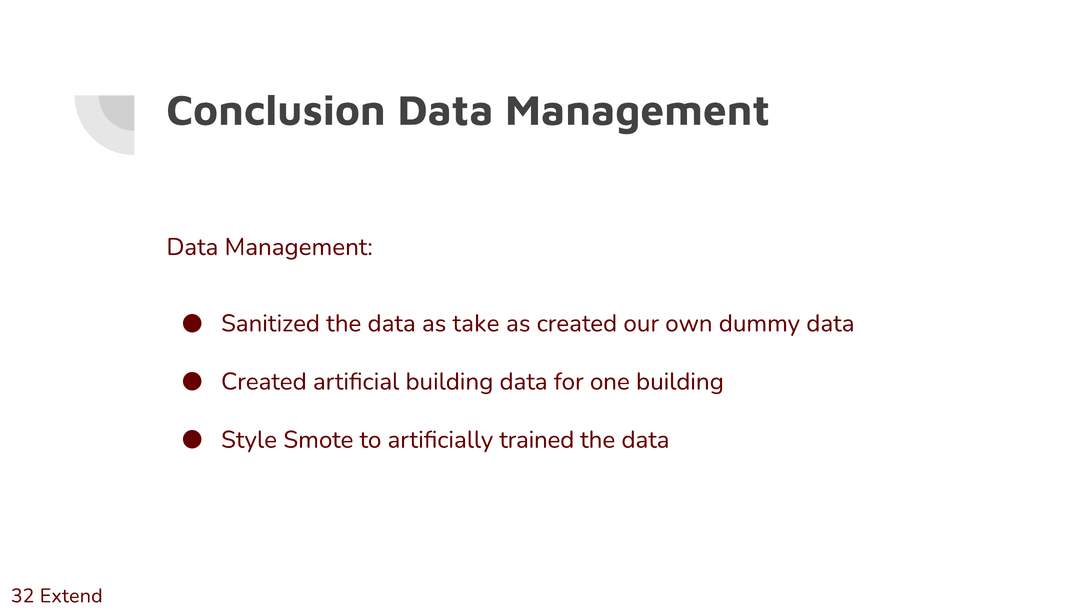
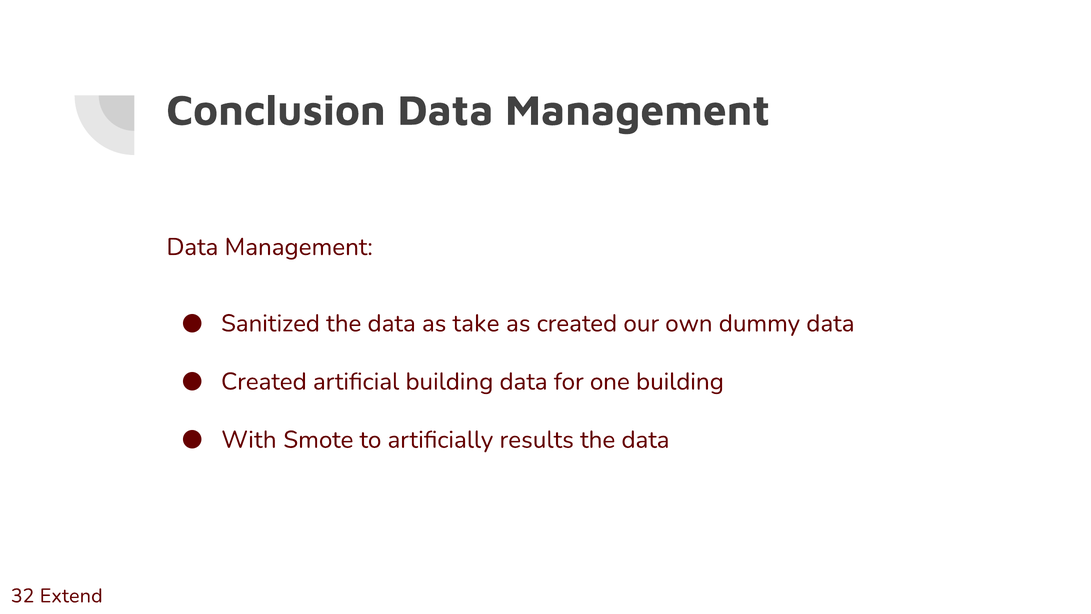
Style: Style -> With
trained: trained -> results
